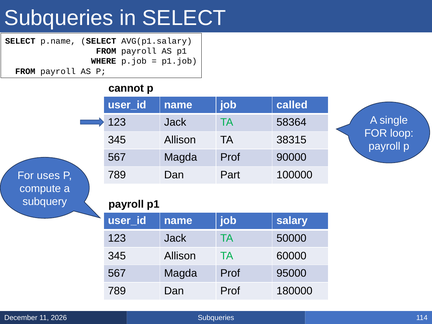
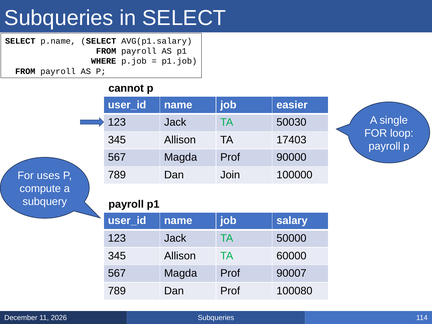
called: called -> easier
58364: 58364 -> 50030
38315: 38315 -> 17403
Part: Part -> Join
95000: 95000 -> 90007
180000: 180000 -> 100080
